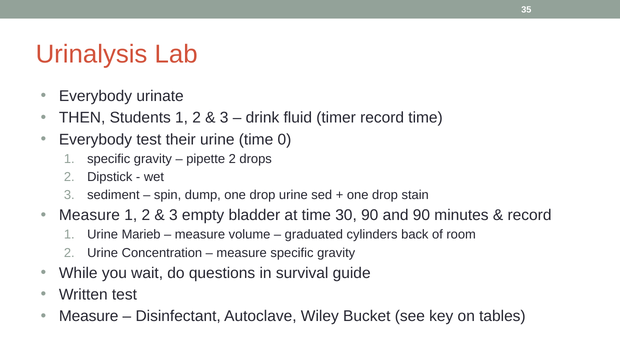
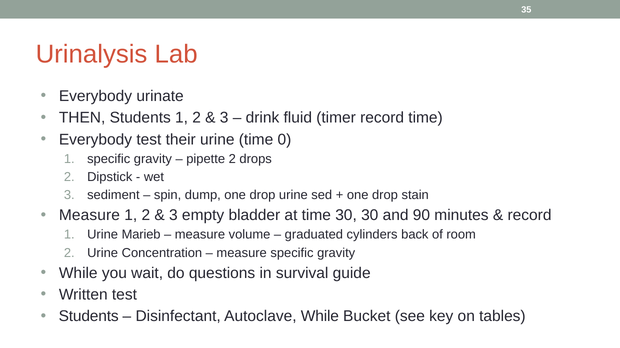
30 90: 90 -> 30
Measure at (89, 317): Measure -> Students
Autoclave Wiley: Wiley -> While
